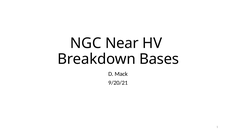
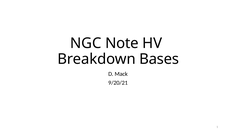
Near: Near -> Note
